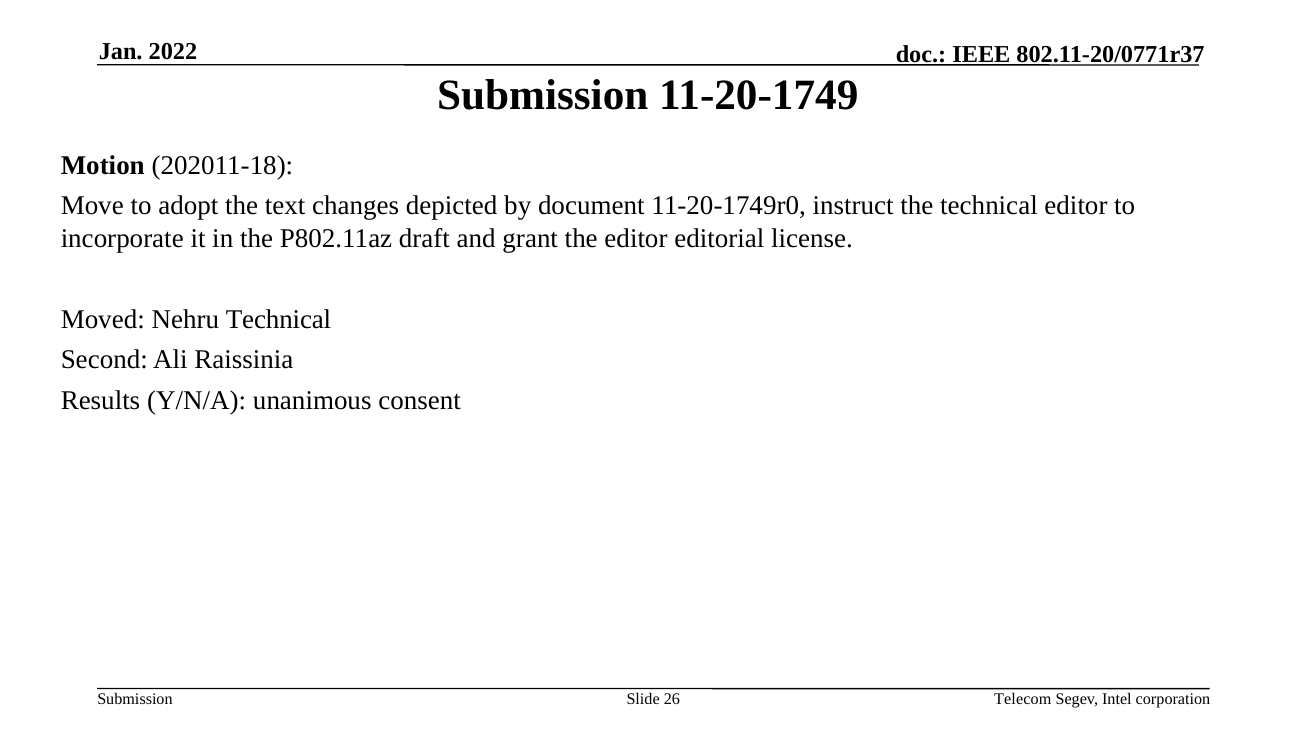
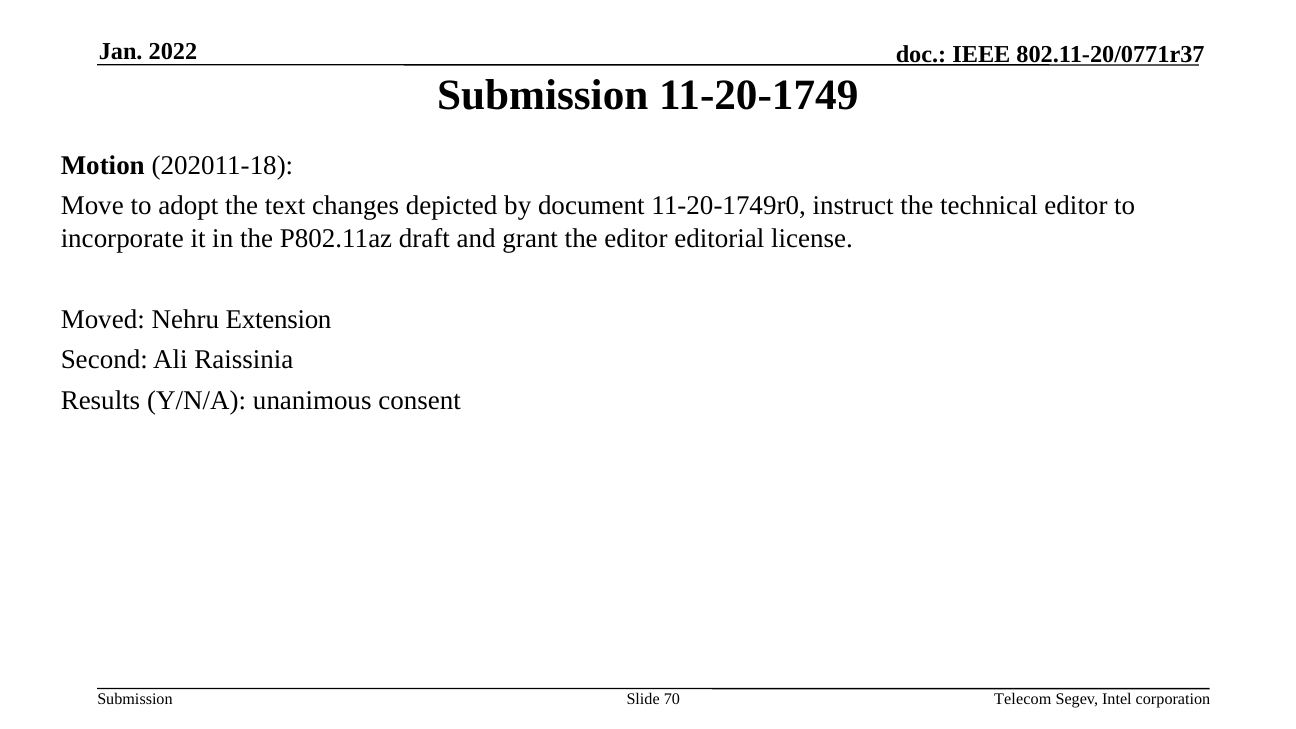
Nehru Technical: Technical -> Extension
26: 26 -> 70
